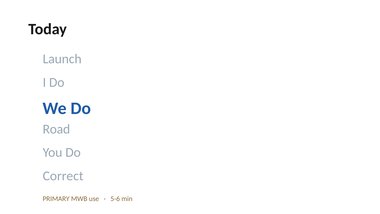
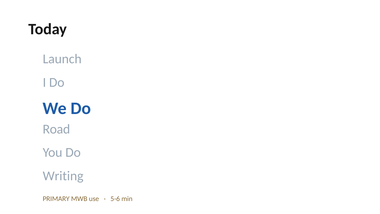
Correct: Correct -> Writing
